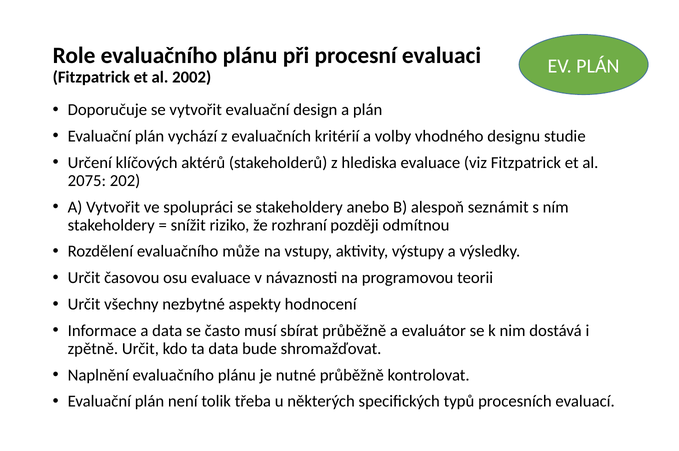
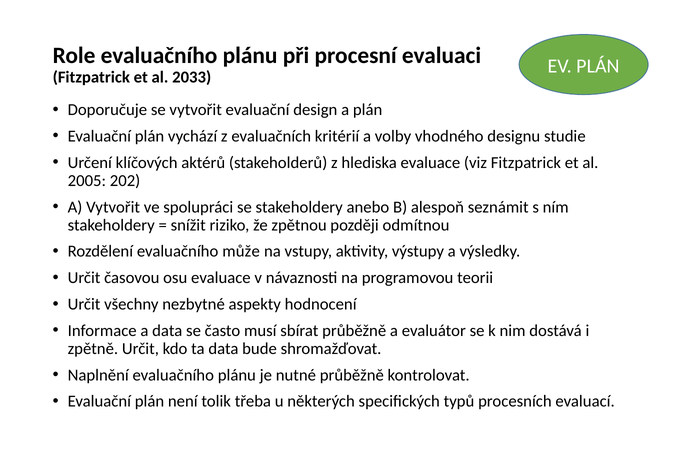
2002: 2002 -> 2033
2075: 2075 -> 2005
rozhraní: rozhraní -> zpětnou
